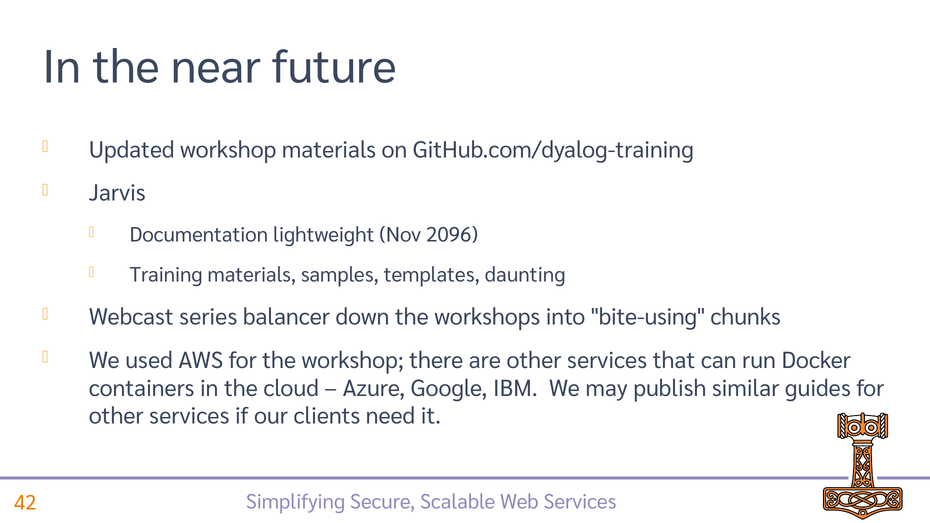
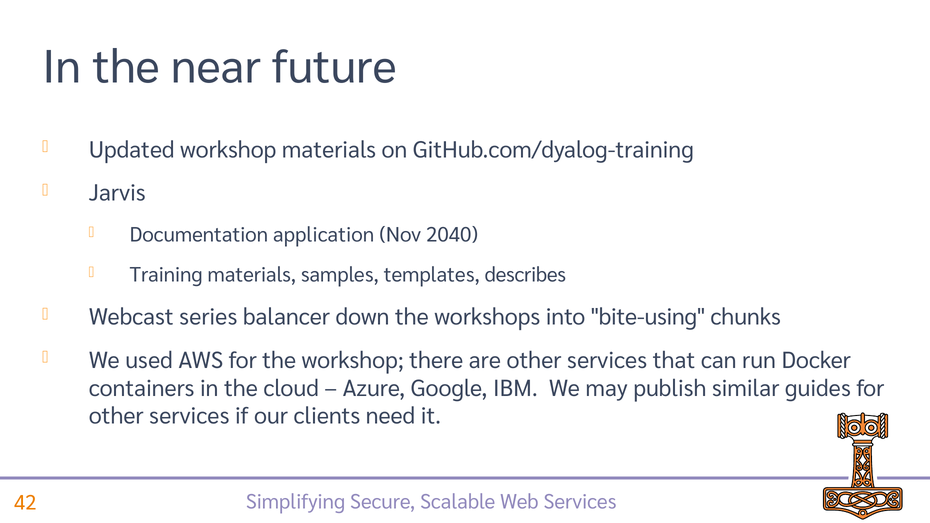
lightweight: lightweight -> application
2096: 2096 -> 2040
daunting: daunting -> describes
